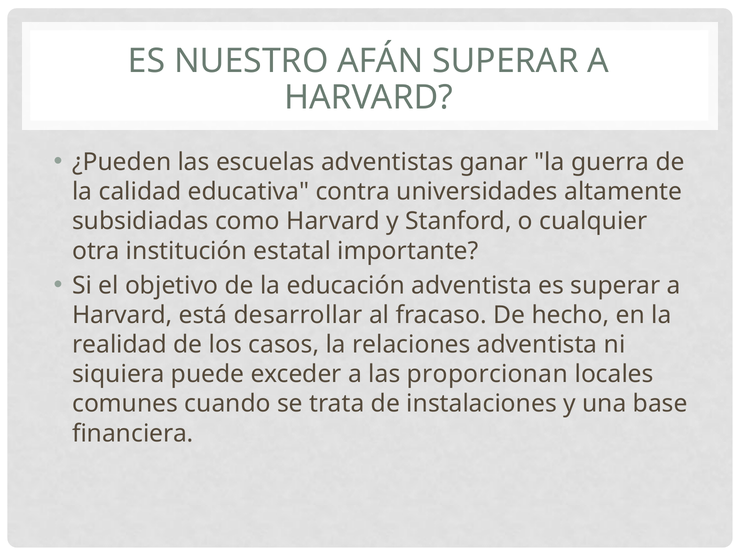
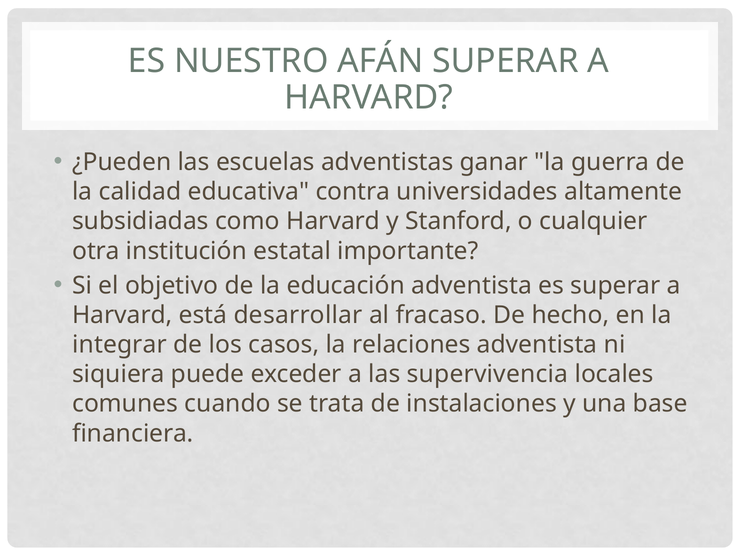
realidad: realidad -> integrar
proporcionan: proporcionan -> supervivencia
